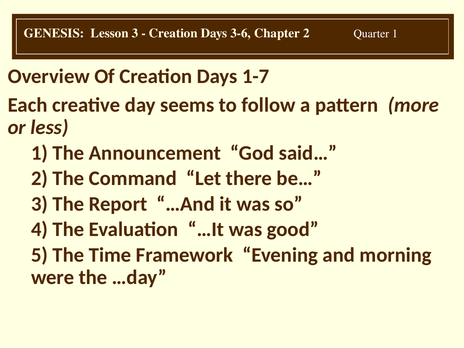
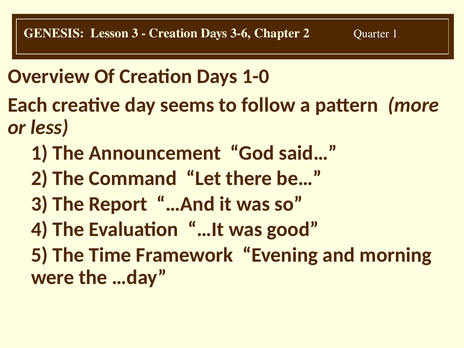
1-7: 1-7 -> 1-0
